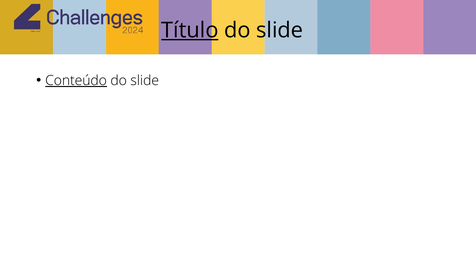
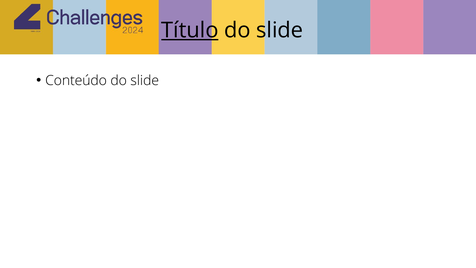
Conteúdo underline: present -> none
